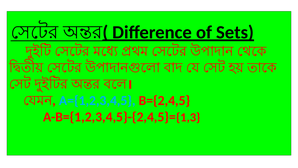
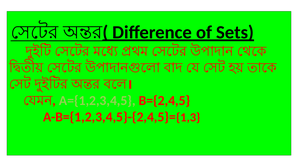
A={1,2,3,4,5 colour: light blue -> light green
